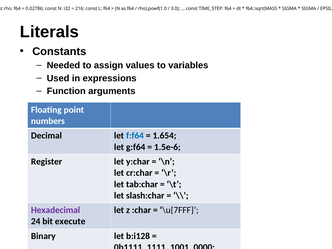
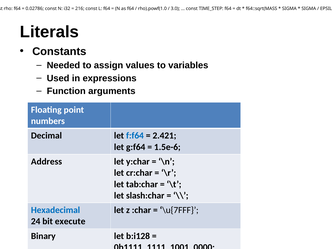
1.654: 1.654 -> 2.421
Register: Register -> Address
Hexadecimal colour: purple -> blue
